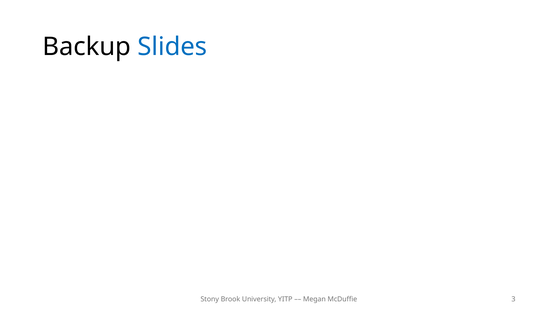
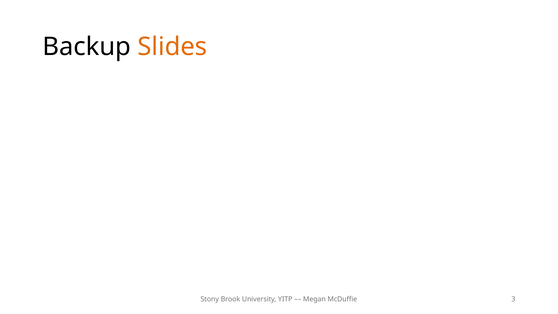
Slides colour: blue -> orange
